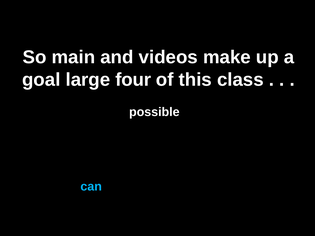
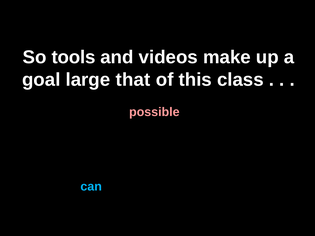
main: main -> tools
large four: four -> that
possible colour: white -> pink
